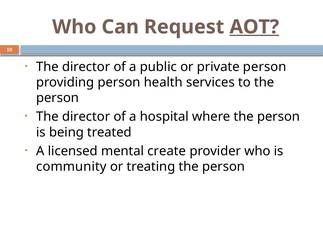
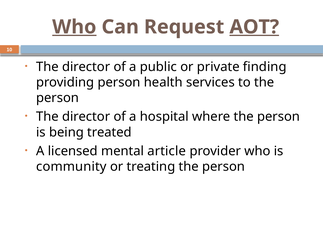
Who at (74, 27) underline: none -> present
private person: person -> finding
create: create -> article
